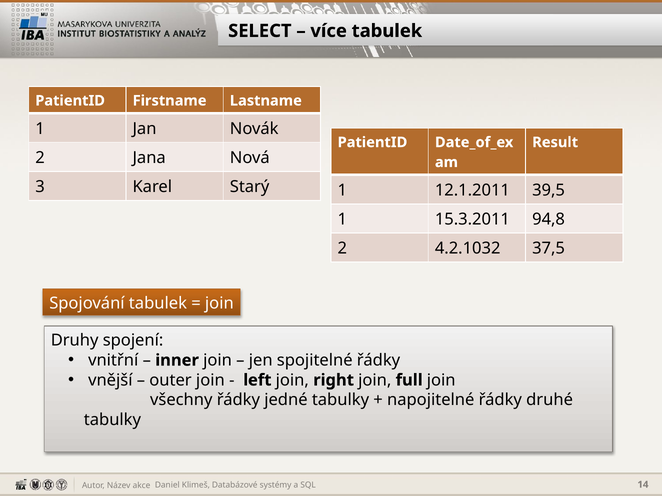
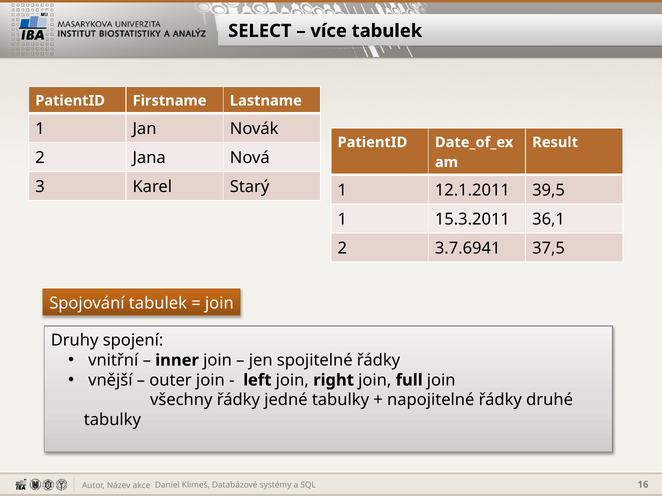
94,8: 94,8 -> 36,1
4.2.1032: 4.2.1032 -> 3.7.6941
14: 14 -> 16
